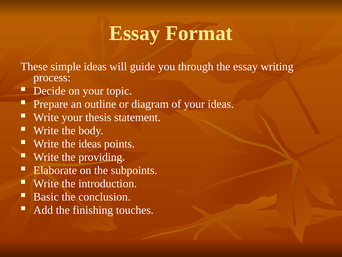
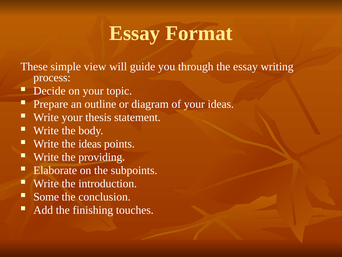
simple ideas: ideas -> view
Basic: Basic -> Some
